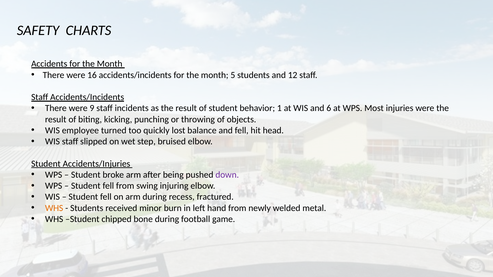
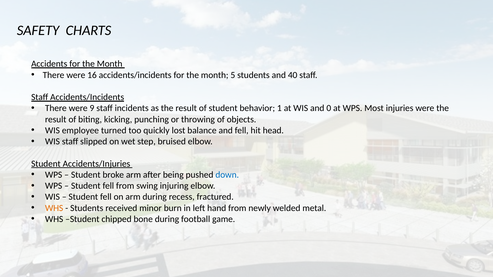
12: 12 -> 40
6: 6 -> 0
down colour: purple -> blue
